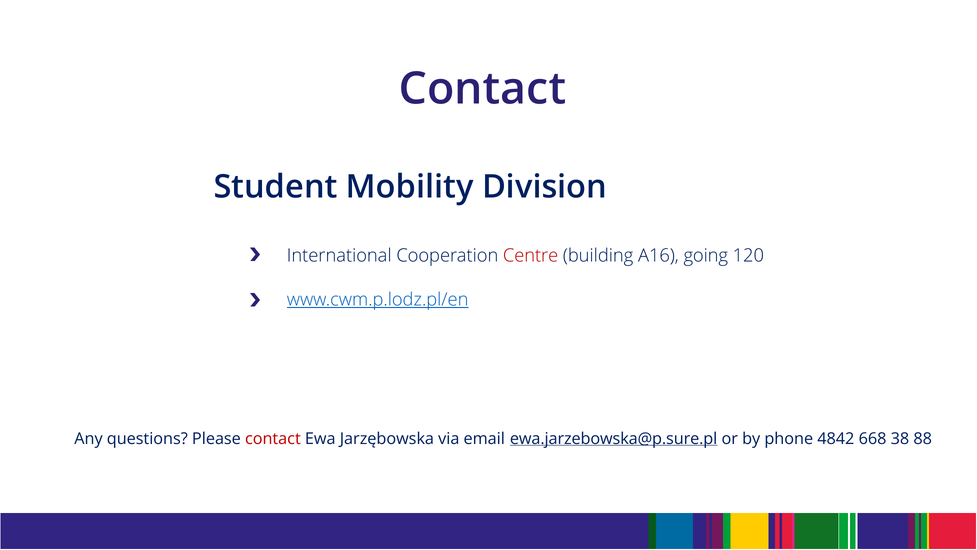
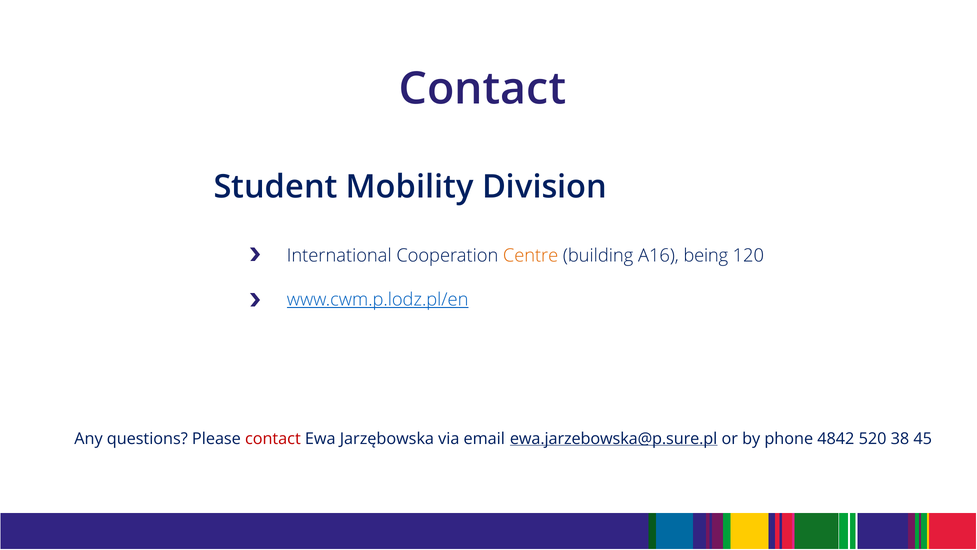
Centre colour: red -> orange
going: going -> being
668: 668 -> 520
88: 88 -> 45
